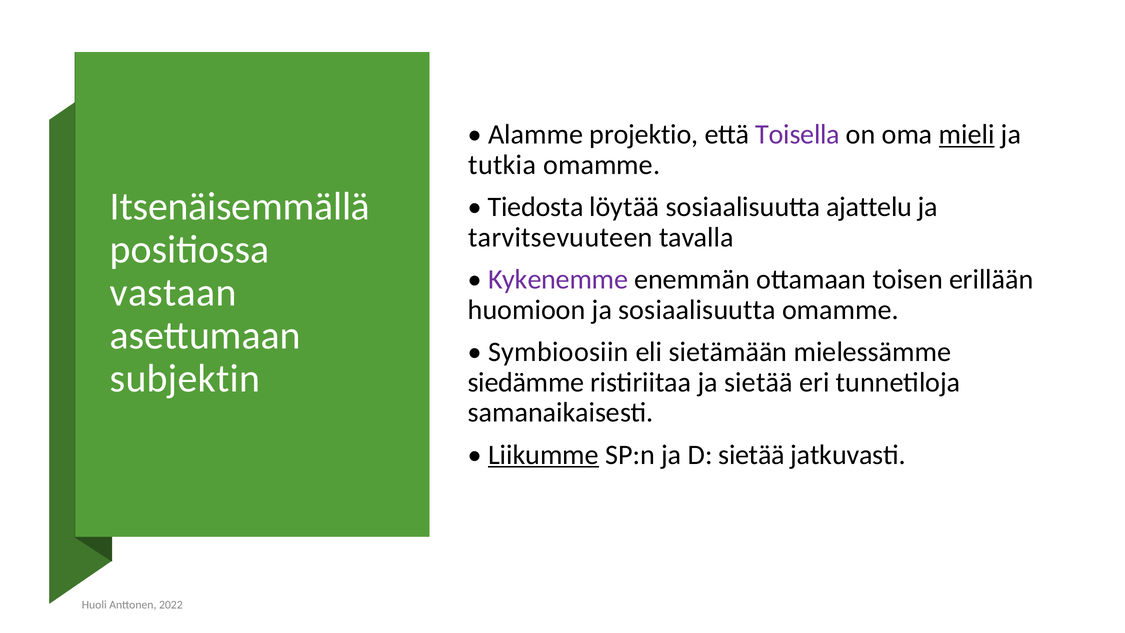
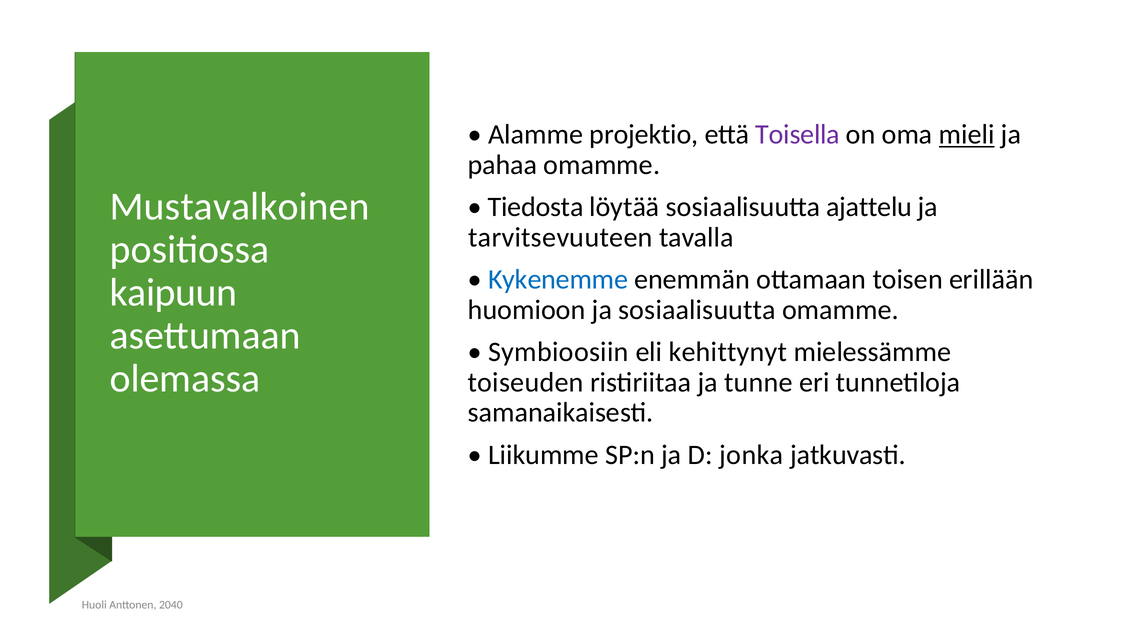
tutkia: tutkia -> pahaa
Itsenäisemmällä: Itsenäisemmällä -> Mustavalkoinen
Kykenemme colour: purple -> blue
vastaan: vastaan -> kaipuun
sietämään: sietämään -> kehittynyt
subjektin: subjektin -> olemassa
siedämme: siedämme -> toiseuden
ja sietää: sietää -> tunne
Liikumme underline: present -> none
D sietää: sietää -> jonka
2022: 2022 -> 2040
